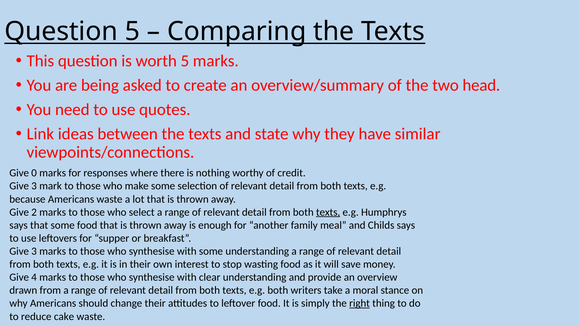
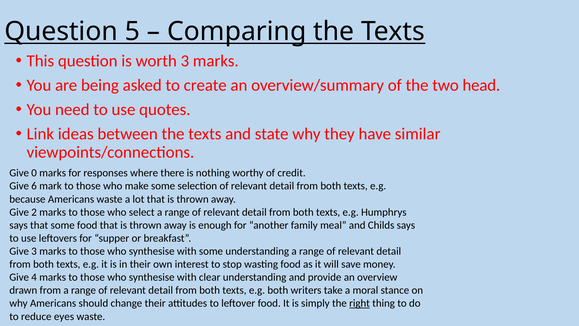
worth 5: 5 -> 3
3 at (34, 186): 3 -> 6
texts at (328, 212) underline: present -> none
cake: cake -> eyes
